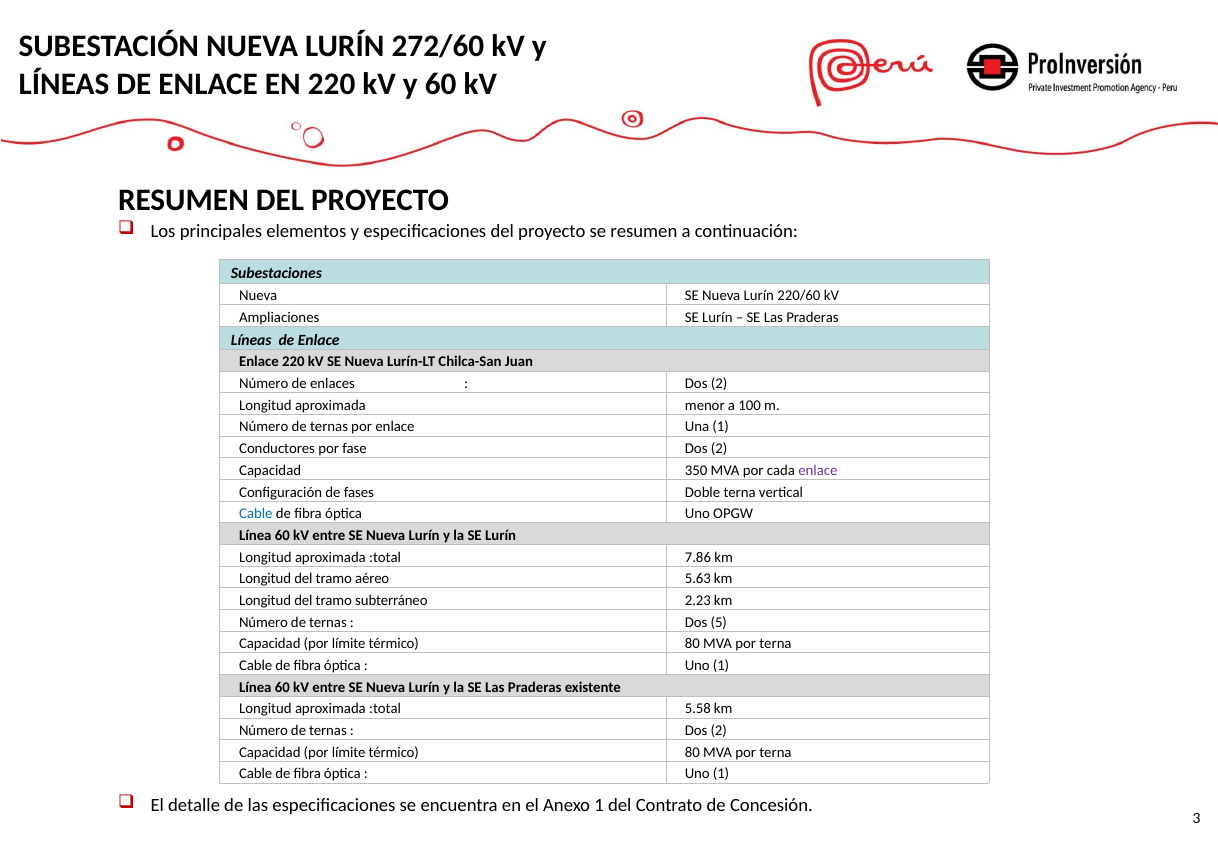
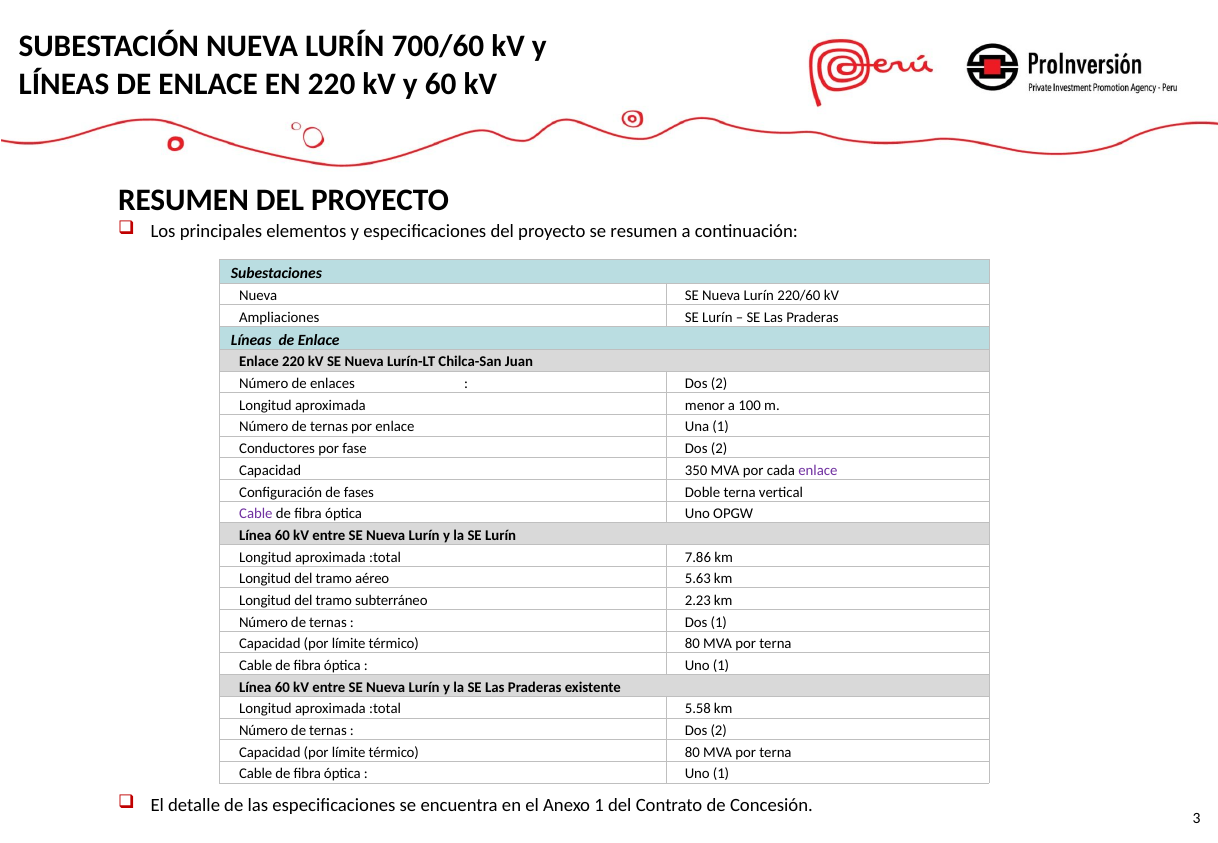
272/60: 272/60 -> 700/60
Cable at (256, 514) colour: blue -> purple
Dos 5: 5 -> 1
